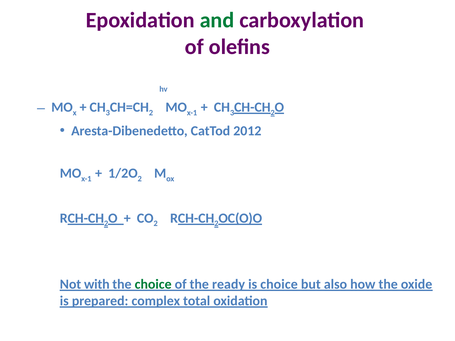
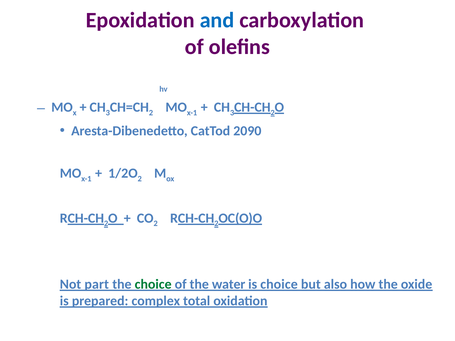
and colour: green -> blue
2012: 2012 -> 2090
with: with -> part
ready: ready -> water
